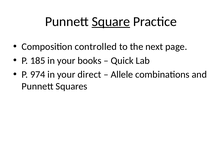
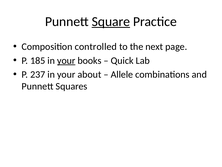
your at (66, 60) underline: none -> present
974: 974 -> 237
direct: direct -> about
